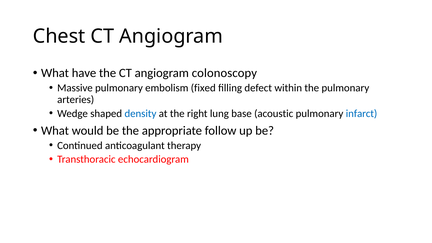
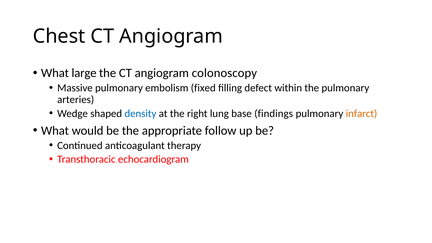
have: have -> large
acoustic: acoustic -> findings
infarct colour: blue -> orange
